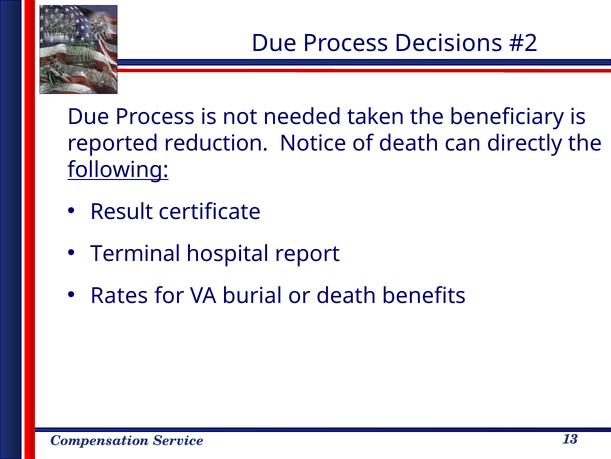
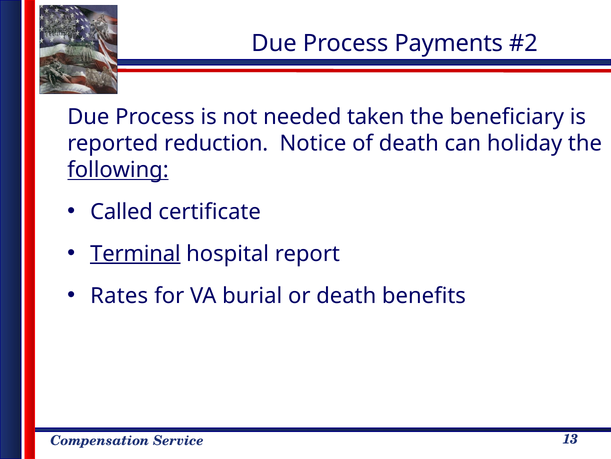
Decisions: Decisions -> Payments
directly: directly -> holiday
Result: Result -> Called
Terminal underline: none -> present
